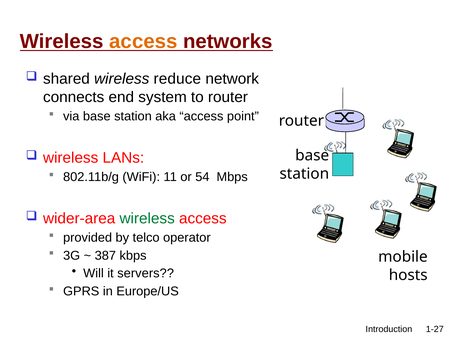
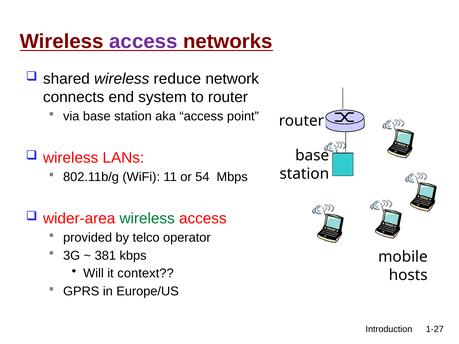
access at (143, 42) colour: orange -> purple
387: 387 -> 381
servers: servers -> context
